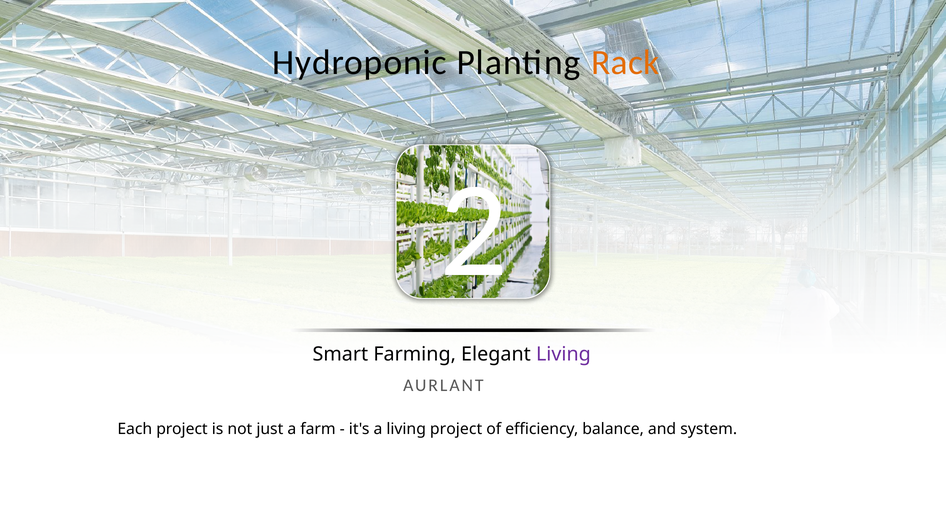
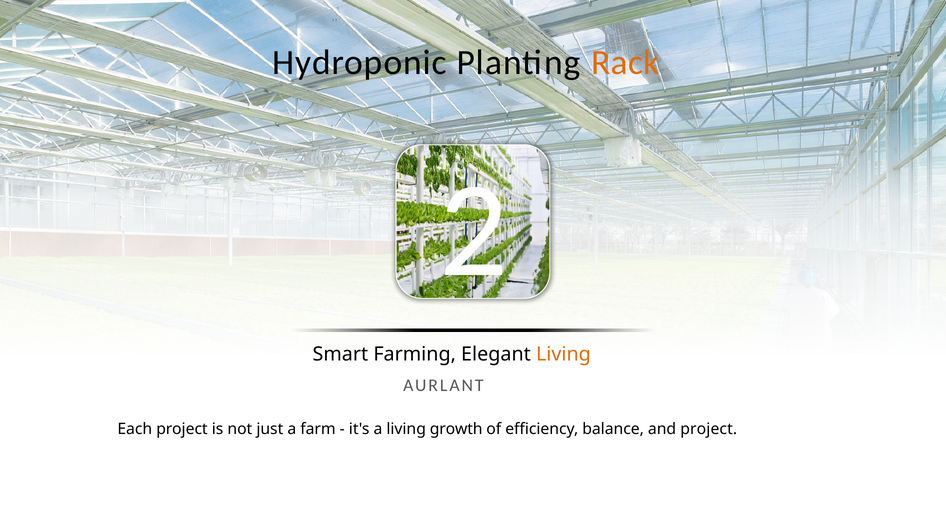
Living at (563, 354) colour: purple -> orange
living project: project -> growth
and system: system -> project
